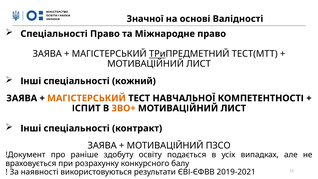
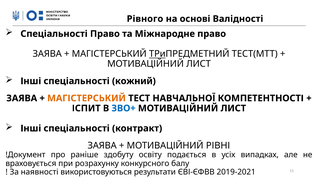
Значної: Значної -> Рівного
ЗВО+ colour: orange -> blue
ПЗСО: ПЗСО -> РІВНІ
